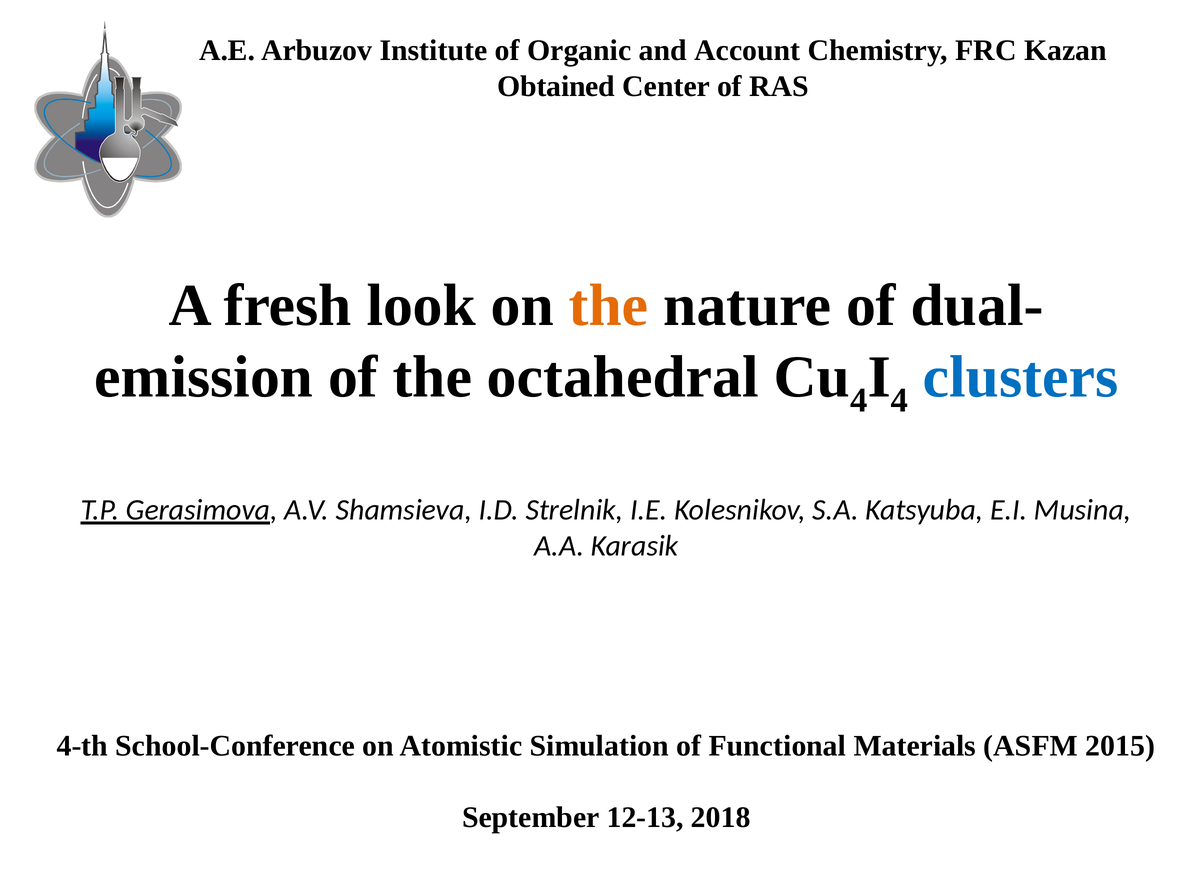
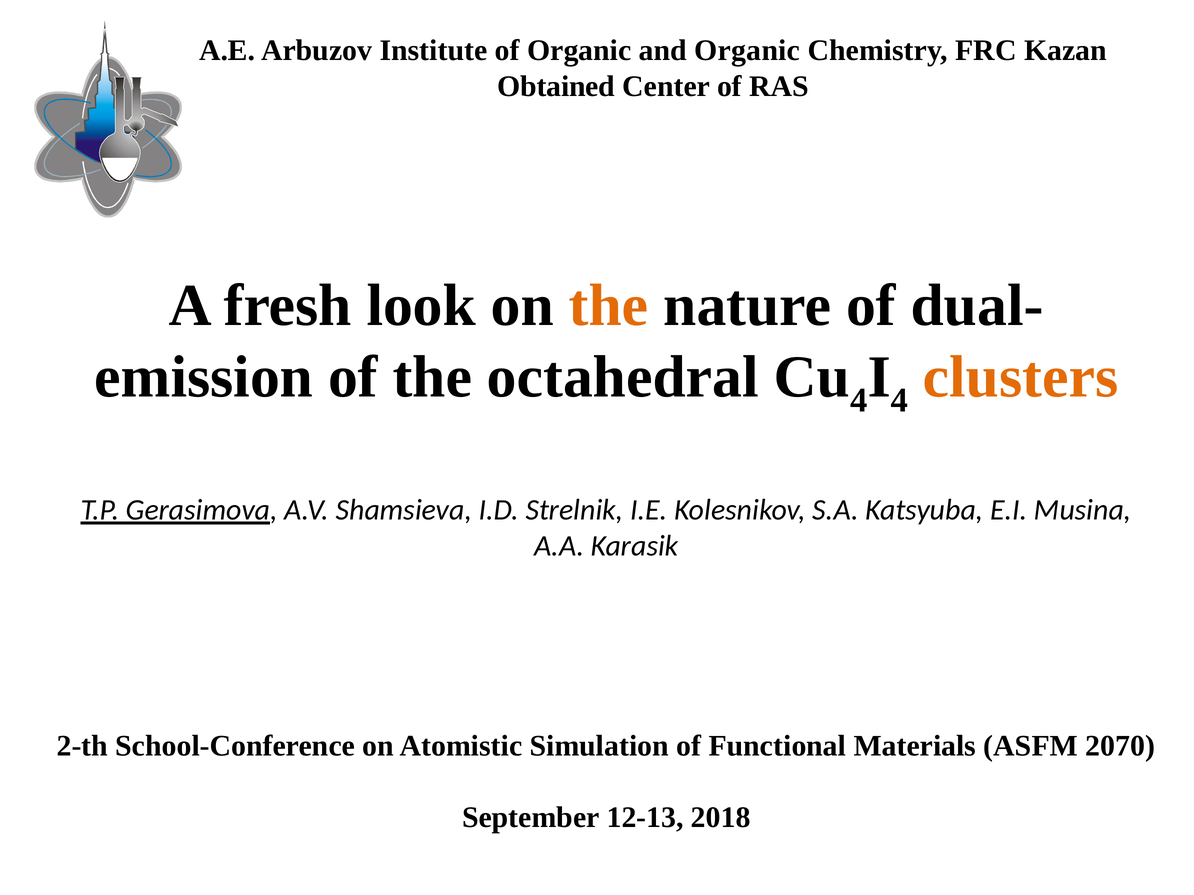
and Account: Account -> Organic
clusters colour: blue -> orange
4-th: 4-th -> 2-th
2015: 2015 -> 2070
